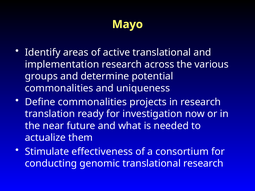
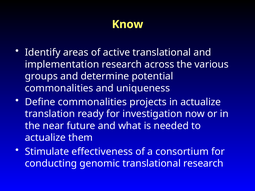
Mayo: Mayo -> Know
in research: research -> actualize
